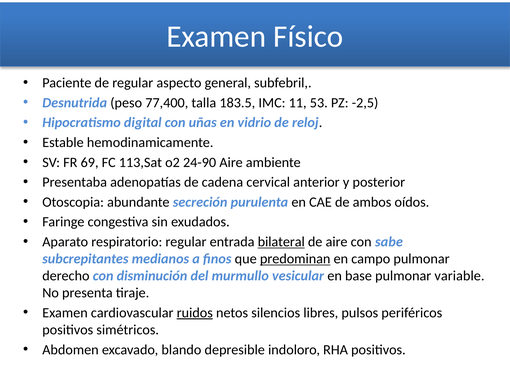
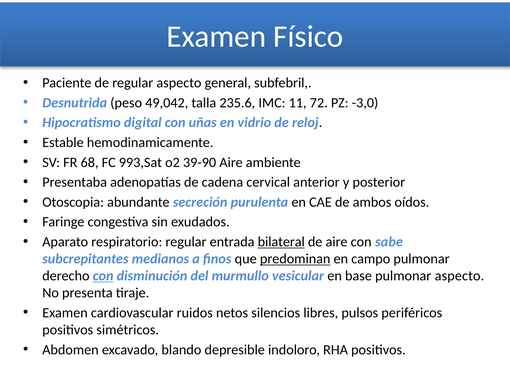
77,400: 77,400 -> 49,042
183.5: 183.5 -> 235.6
53: 53 -> 72
-2,5: -2,5 -> -3,0
69: 69 -> 68
113,Sat: 113,Sat -> 993,Sat
24-90: 24-90 -> 39-90
con at (103, 276) underline: none -> present
pulmonar variable: variable -> aspecto
ruidos underline: present -> none
